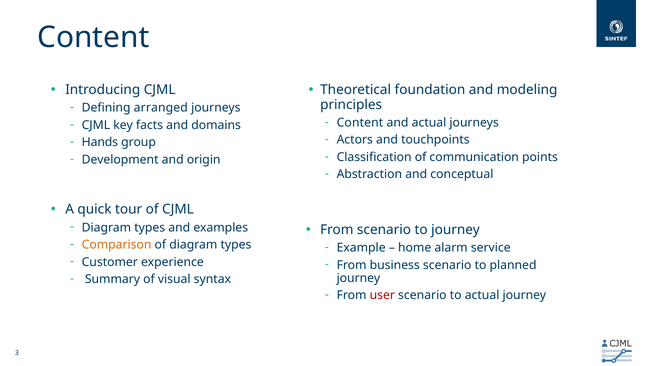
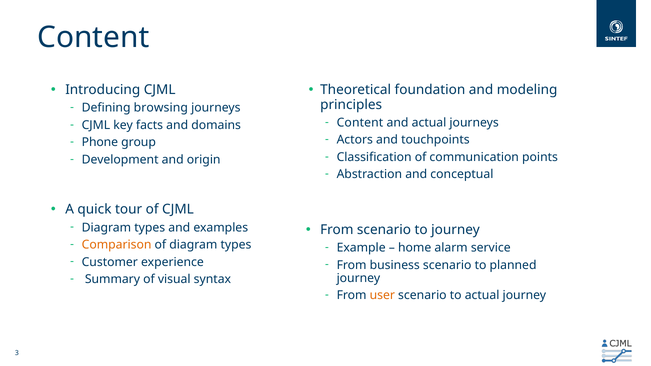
arranged: arranged -> browsing
Hands: Hands -> Phone
user colour: red -> orange
